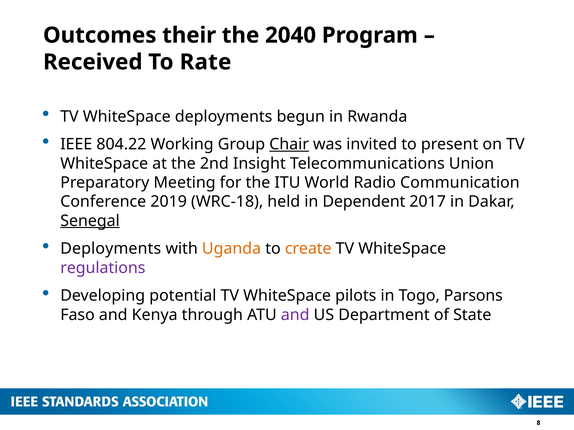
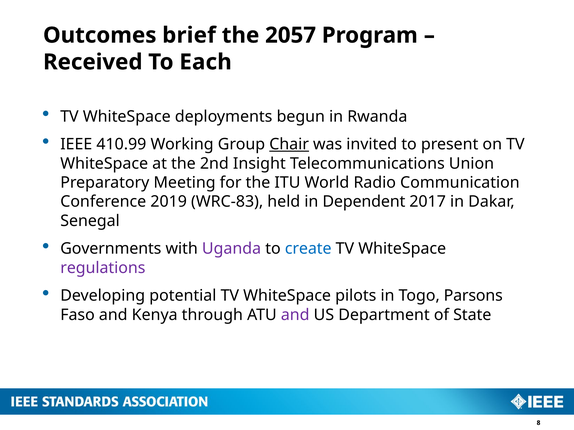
their: their -> brief
2040: 2040 -> 2057
Rate: Rate -> Each
804.22: 804.22 -> 410.99
WRC-18: WRC-18 -> WRC-83
Senegal underline: present -> none
Deployments at (111, 249): Deployments -> Governments
Uganda colour: orange -> purple
create colour: orange -> blue
